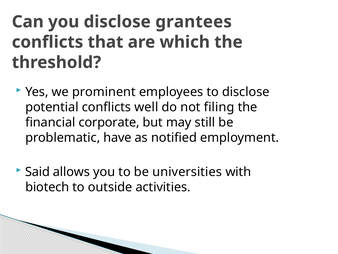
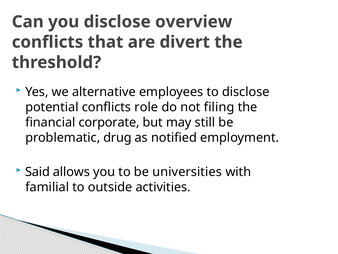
grantees: grantees -> overview
which: which -> divert
prominent: prominent -> alternative
well: well -> role
have: have -> drug
biotech: biotech -> familial
